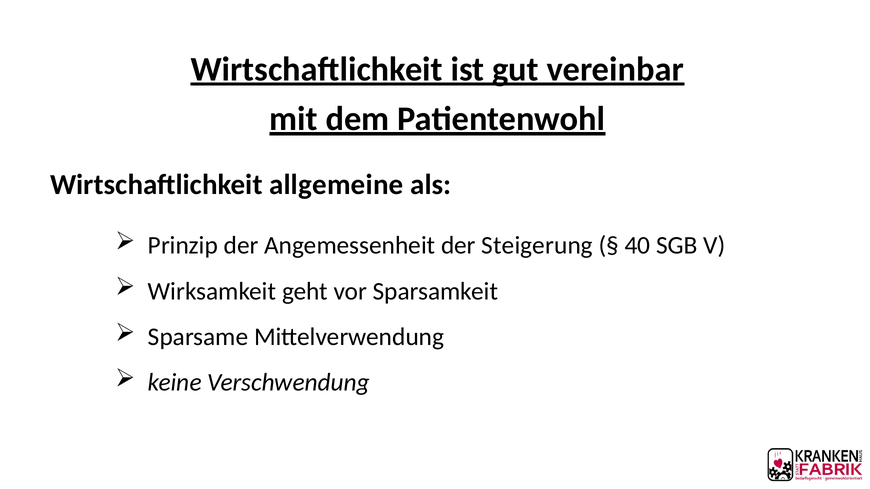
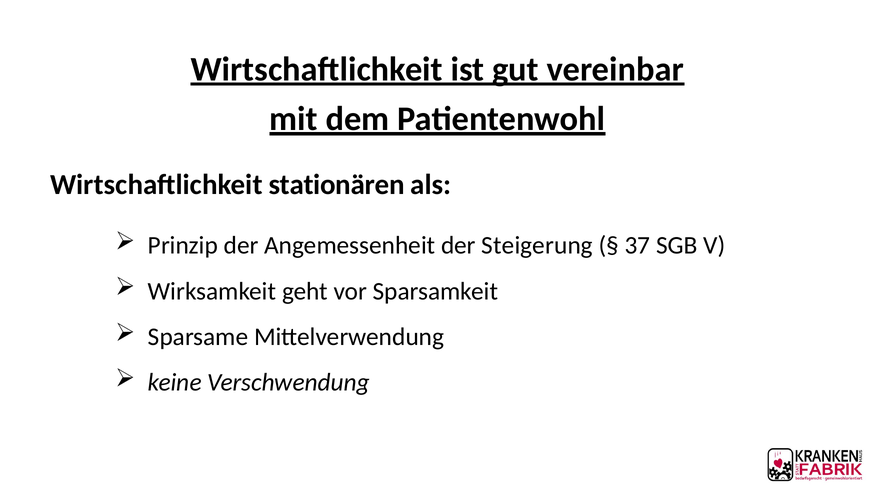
allgemeine: allgemeine -> stationären
40: 40 -> 37
